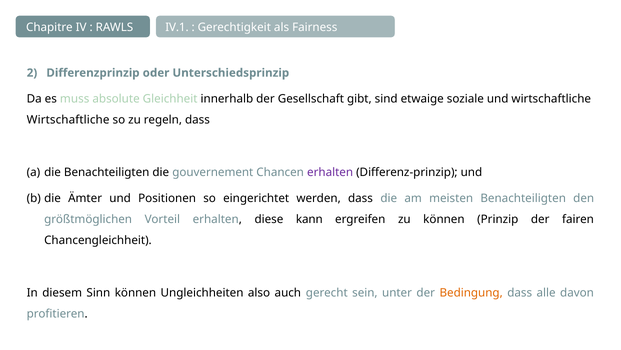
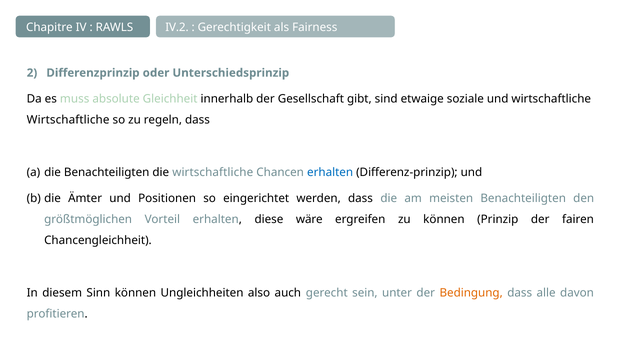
IV.1: IV.1 -> IV.2
die gouvernement: gouvernement -> wirtschaftliche
erhalten at (330, 172) colour: purple -> blue
kann: kann -> wäre
